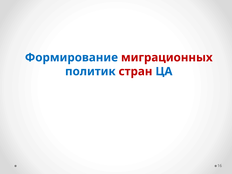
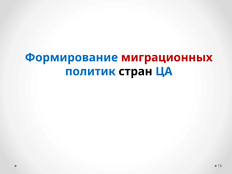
стран colour: red -> black
